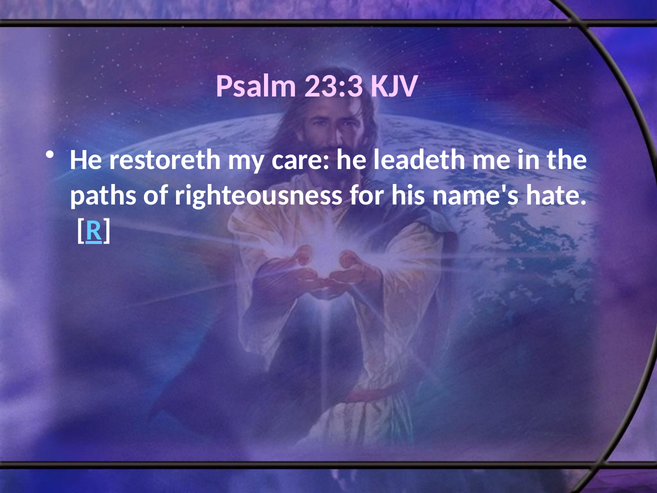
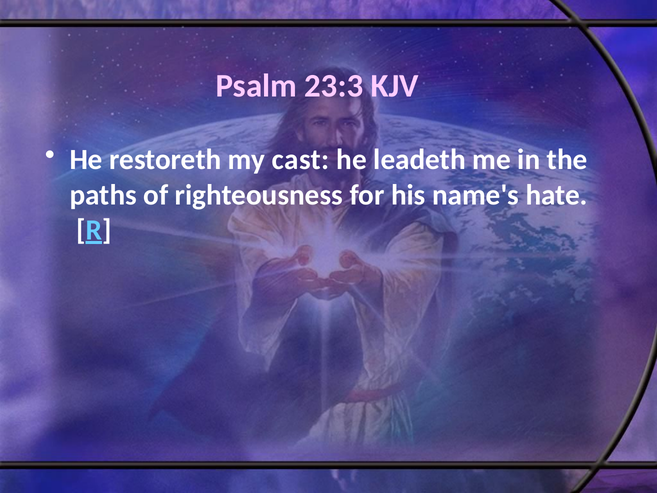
care: care -> cast
